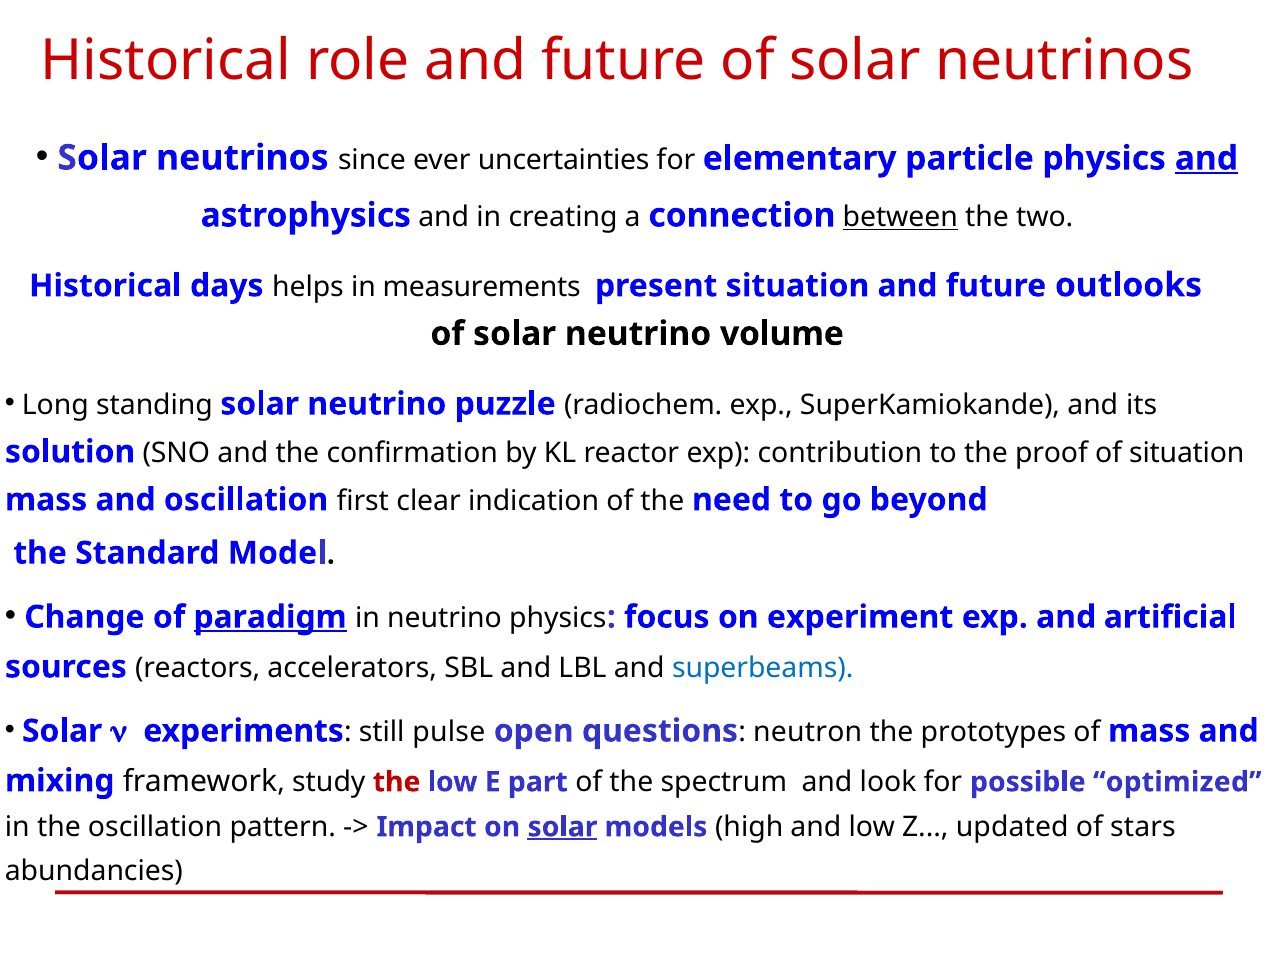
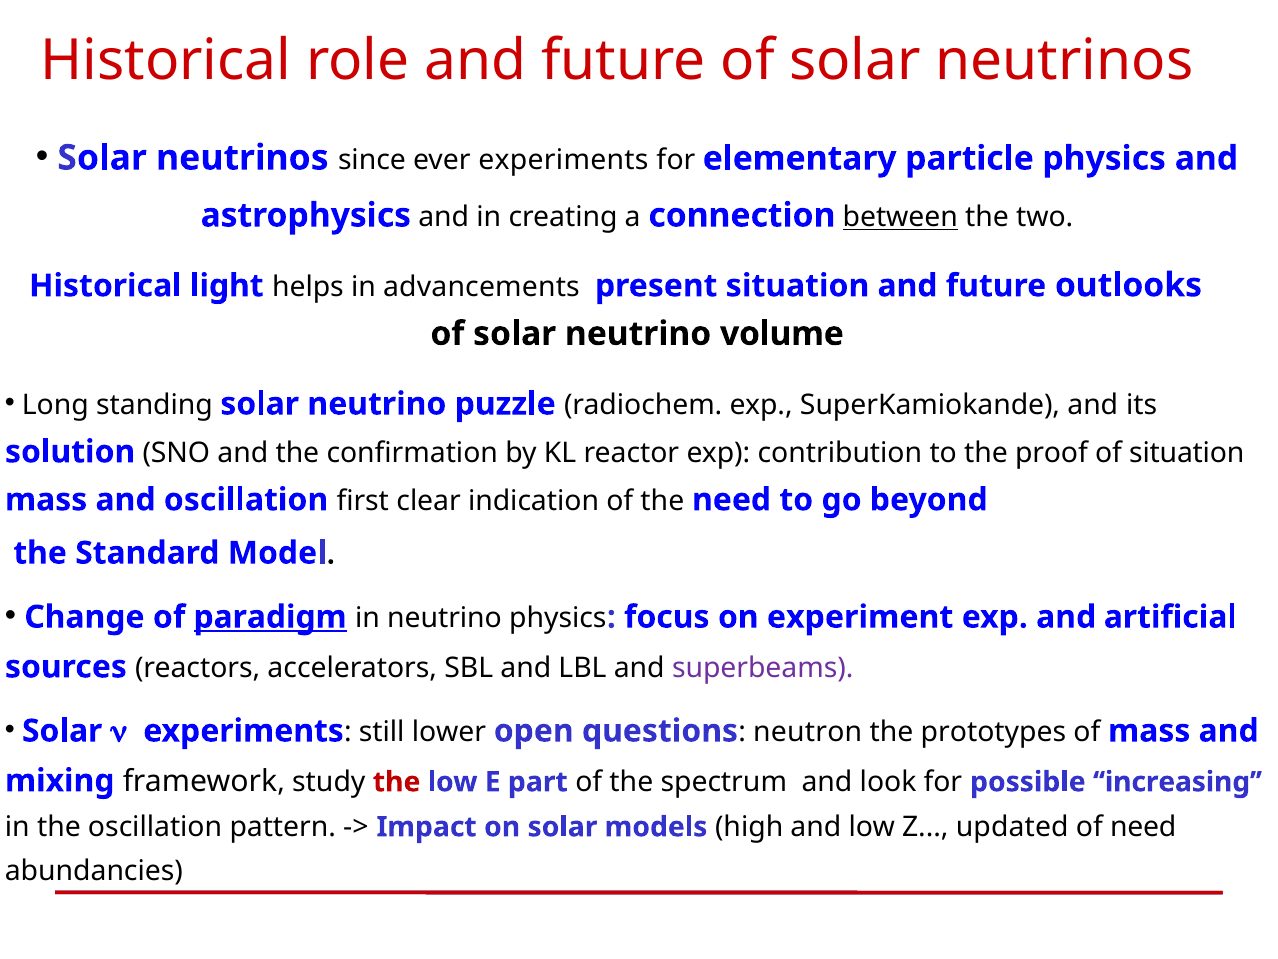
ever uncertainties: uncertainties -> experiments
and at (1206, 158) underline: present -> none
days: days -> light
measurements: measurements -> advancements
superbeams colour: blue -> purple
pulse: pulse -> lower
optimized: optimized -> increasing
solar at (562, 827) underline: present -> none
of stars: stars -> need
